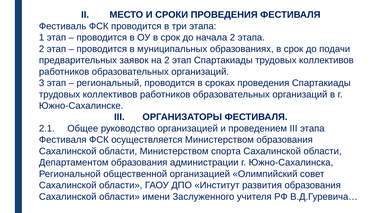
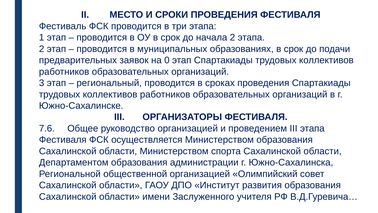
на 2: 2 -> 0
2.1: 2.1 -> 7.6
